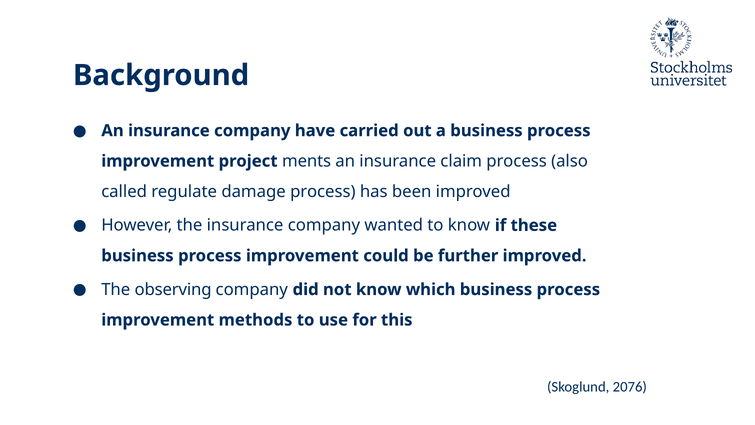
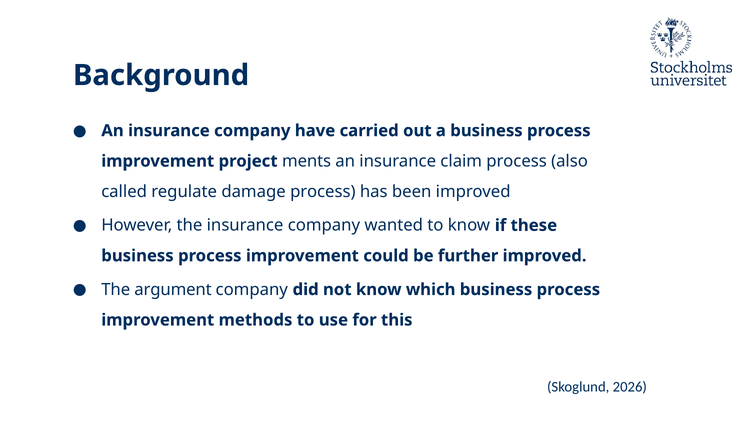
observing: observing -> argument
2076: 2076 -> 2026
